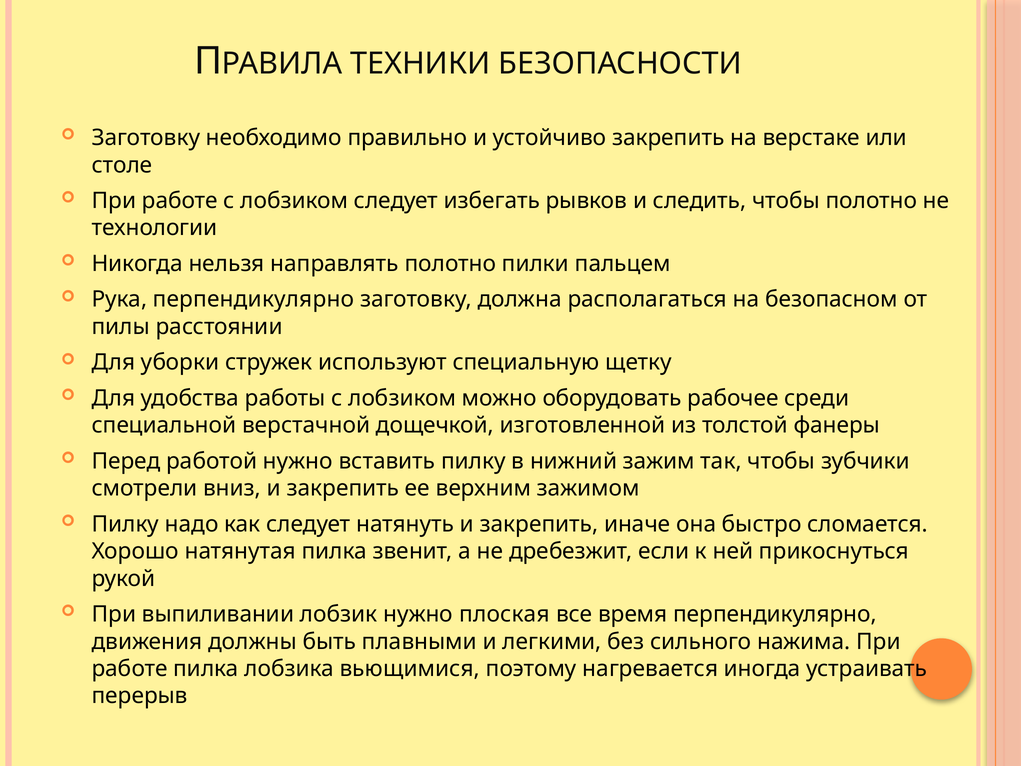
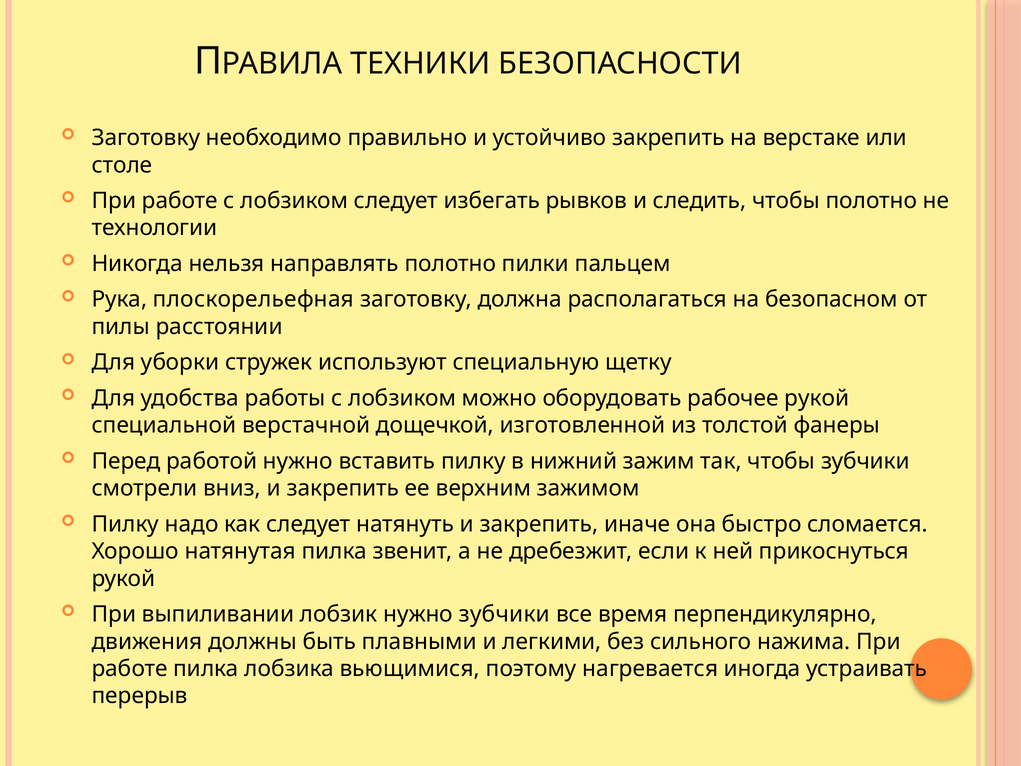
Рука перпендикулярно: перпендикулярно -> плоскорельефная
рабочее среди: среди -> рукой
нужно плоская: плоская -> зубчики
